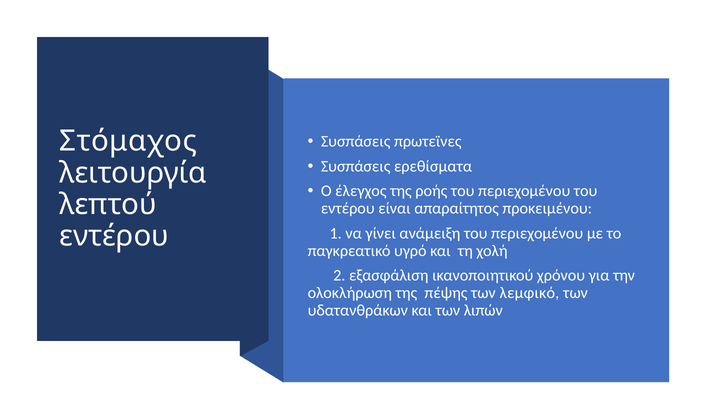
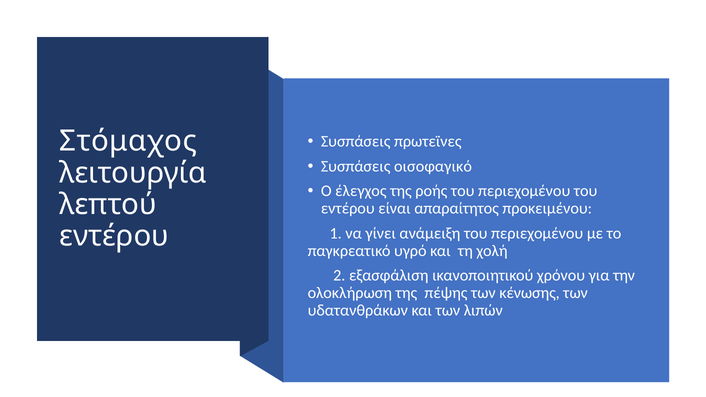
ερεθίσματα: ερεθίσματα -> οισοφαγικό
λεμφικό: λεμφικό -> κένωσης
